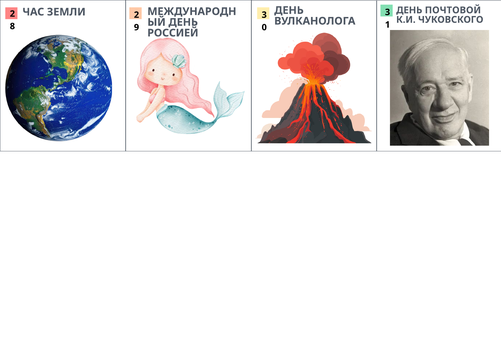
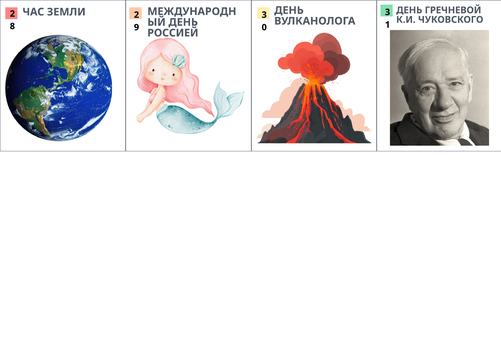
ПОЧТОВОЙ: ПОЧТОВОЙ -> ГРЕЧНЕВОЙ
